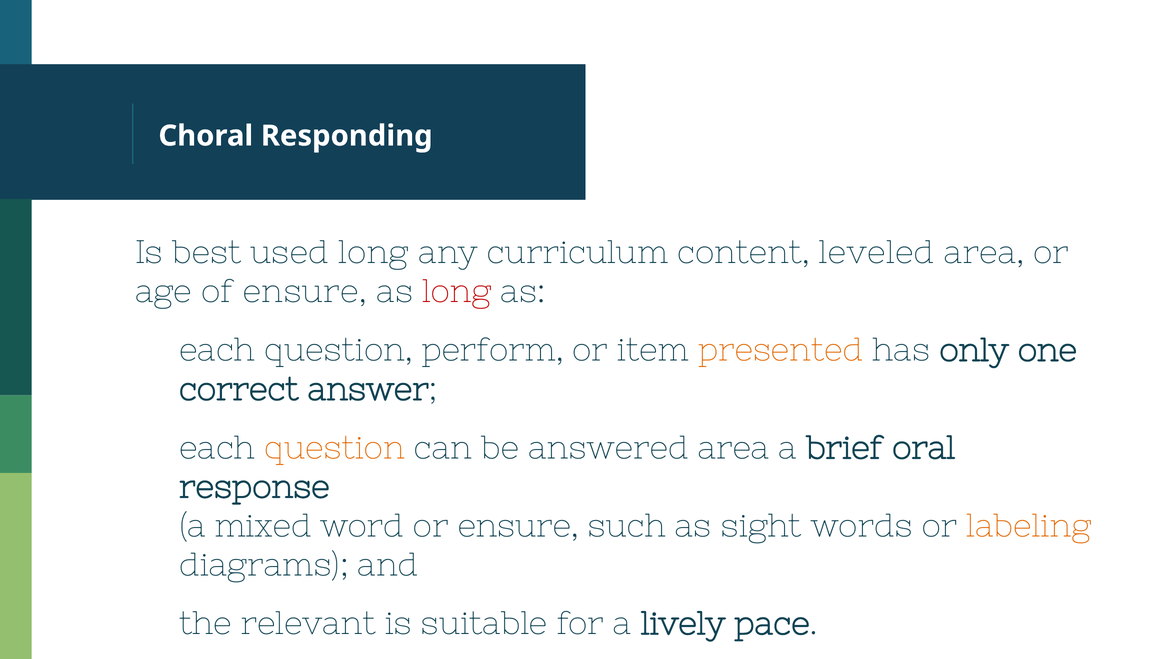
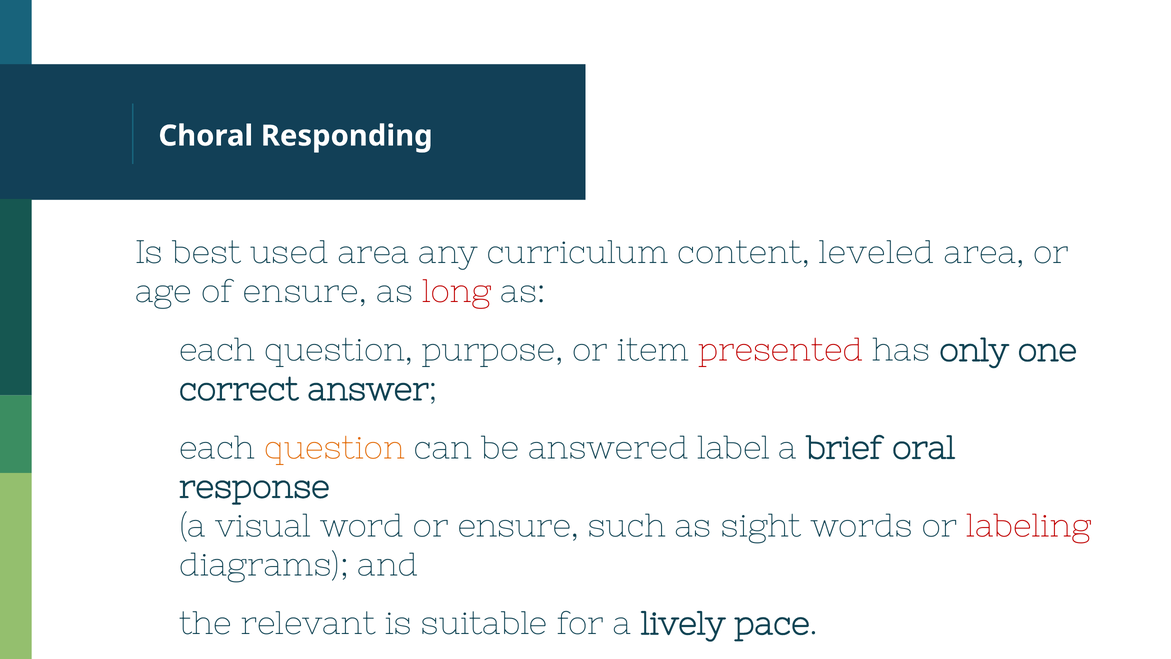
used long: long -> area
perform: perform -> purpose
presented colour: orange -> red
answered area: area -> label
mixed: mixed -> visual
labeling colour: orange -> red
